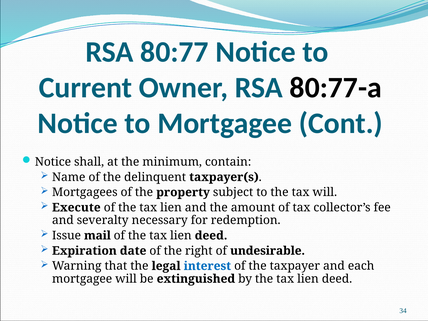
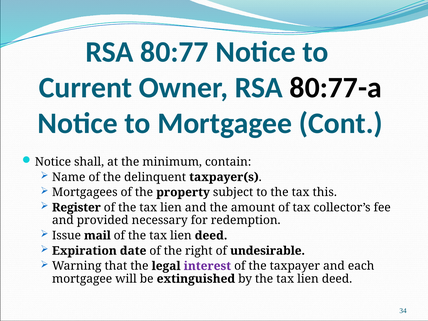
tax will: will -> this
Execute: Execute -> Register
severalty: severalty -> provided
interest colour: blue -> purple
